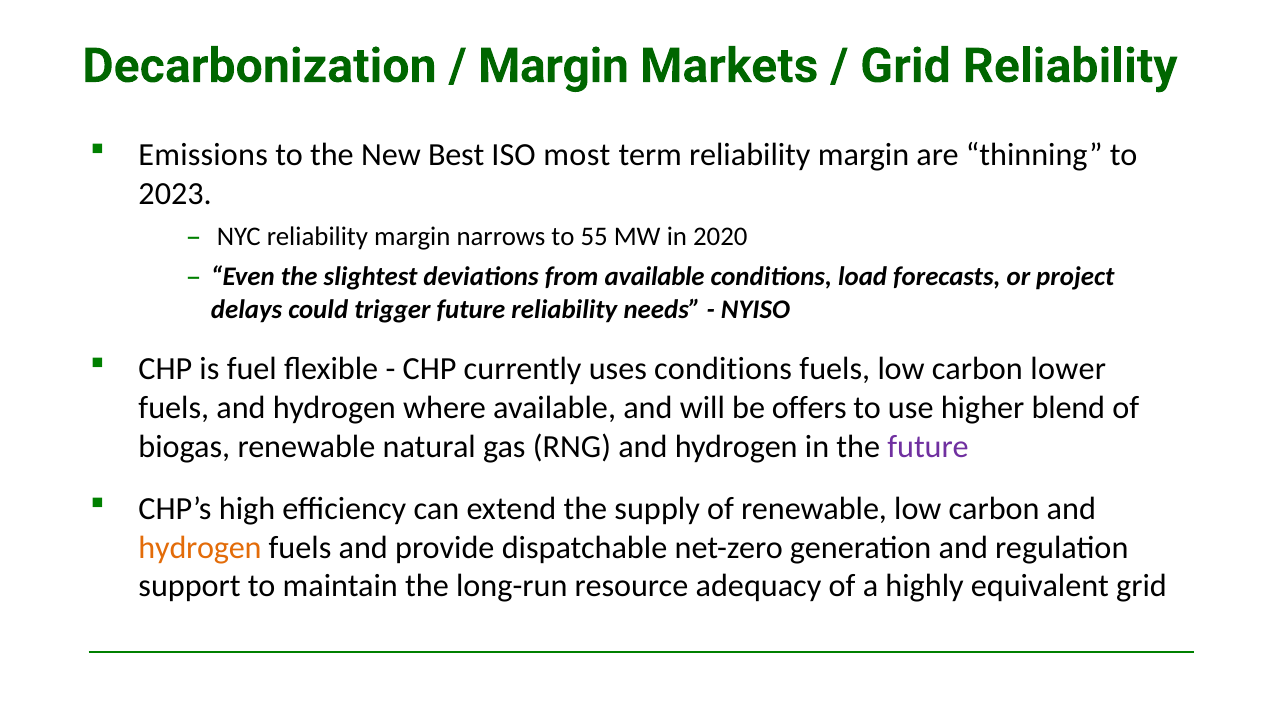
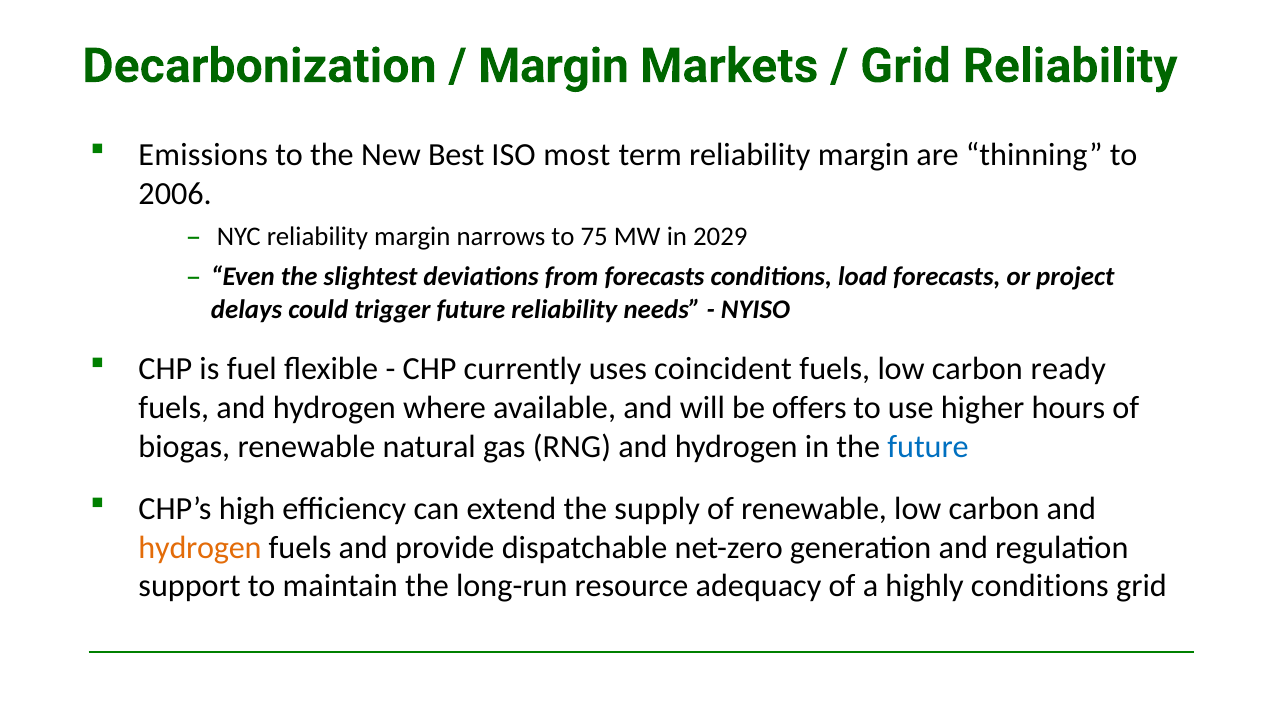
2023: 2023 -> 2006
55: 55 -> 75
2020: 2020 -> 2029
from available: available -> forecasts
uses conditions: conditions -> coincident
lower: lower -> ready
blend: blend -> hours
future at (928, 447) colour: purple -> blue
highly equivalent: equivalent -> conditions
